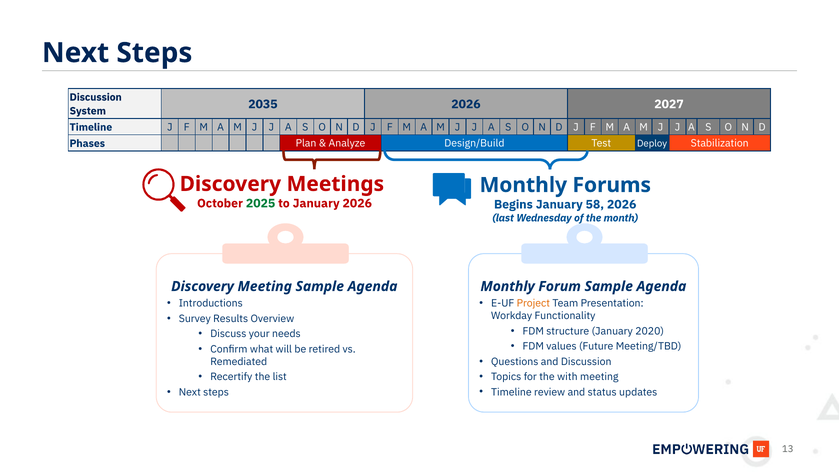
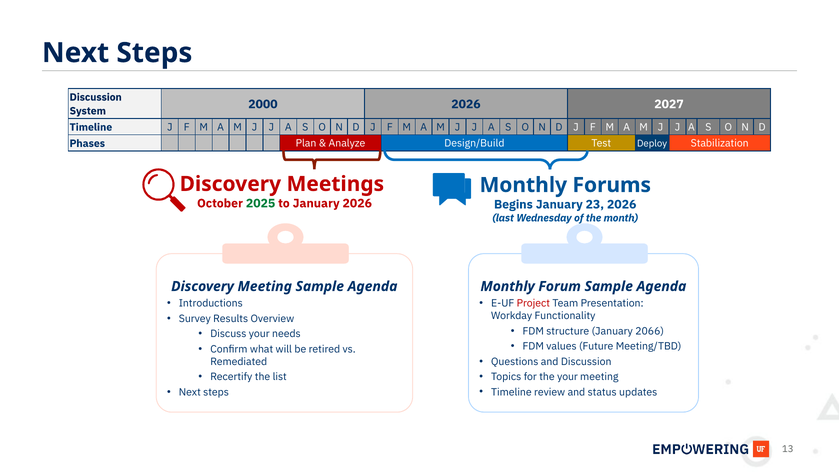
2035: 2035 -> 2000
58: 58 -> 23
Project colour: orange -> red
2020: 2020 -> 2066
the with: with -> your
